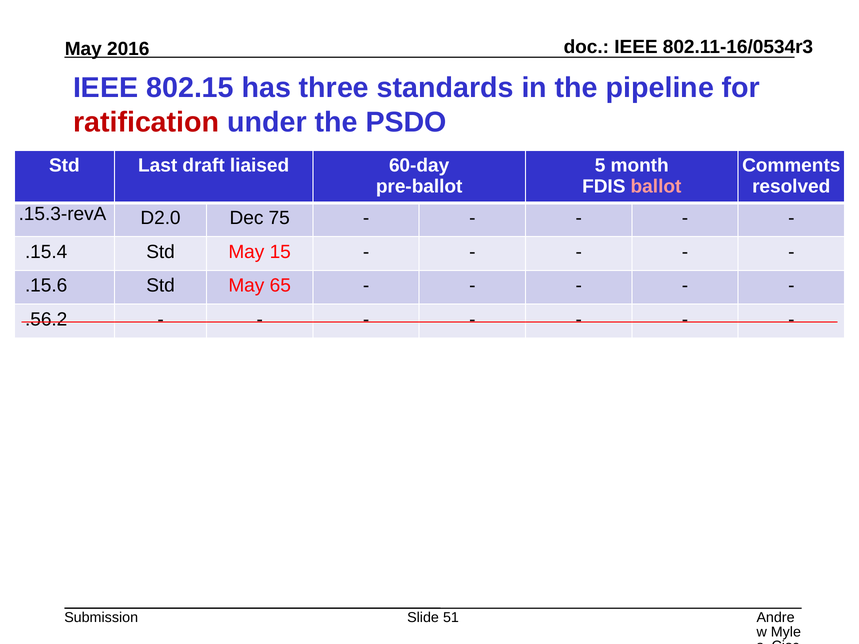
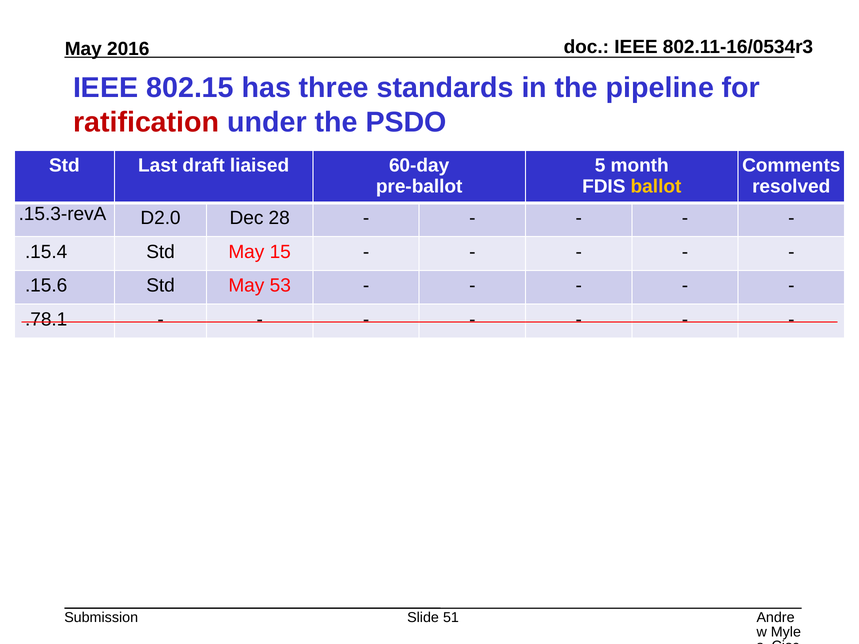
ballot colour: pink -> yellow
75: 75 -> 28
65: 65 -> 53
.56.2: .56.2 -> .78.1
